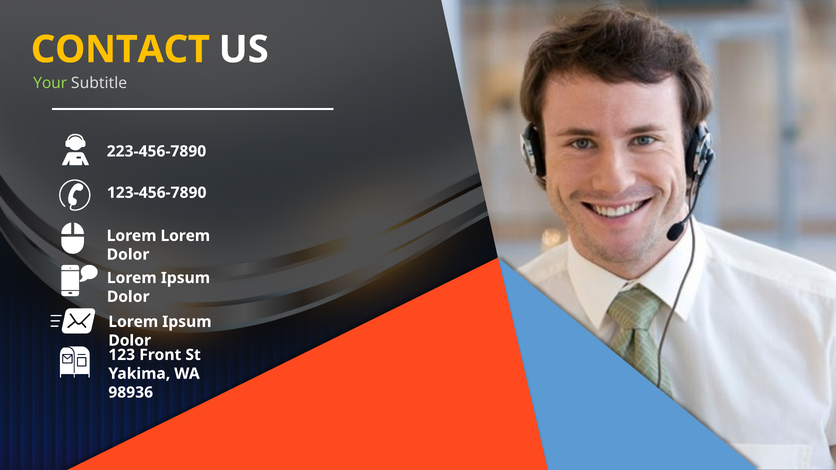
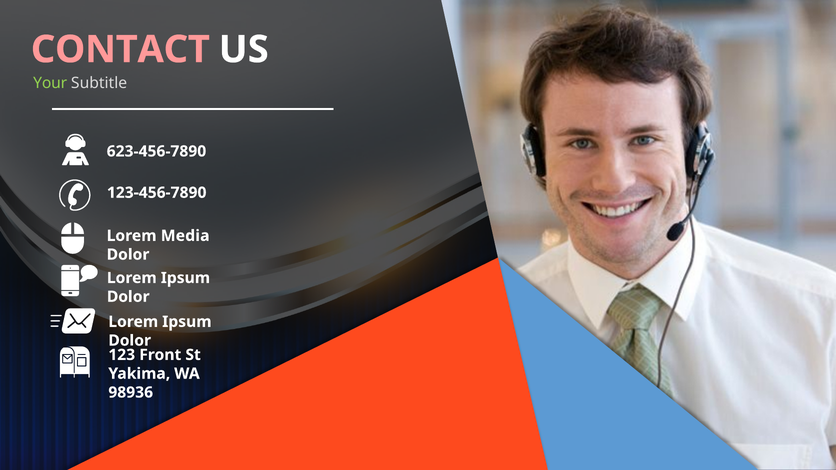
CONTACT colour: yellow -> pink
223-456-7890: 223-456-7890 -> 623-456-7890
Lorem Lorem: Lorem -> Media
